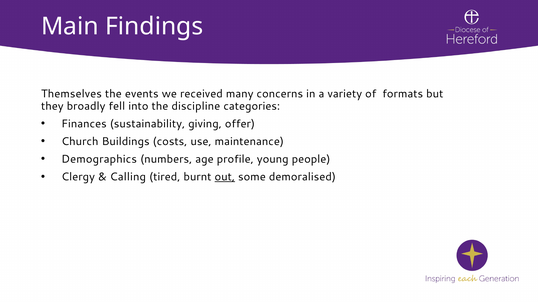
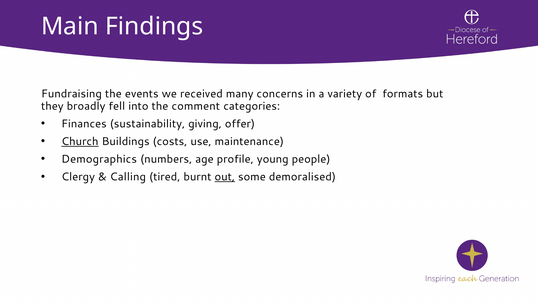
Themselves: Themselves -> Fundraising
discipline: discipline -> comment
Church underline: none -> present
